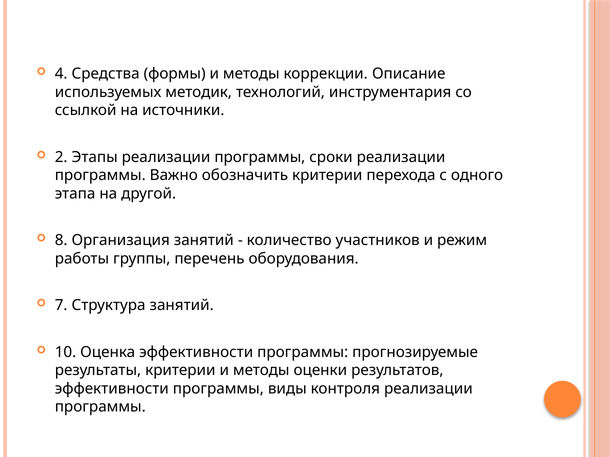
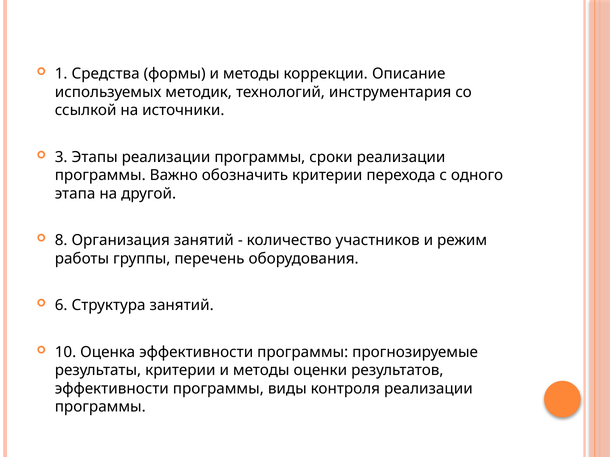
4: 4 -> 1
2: 2 -> 3
7: 7 -> 6
